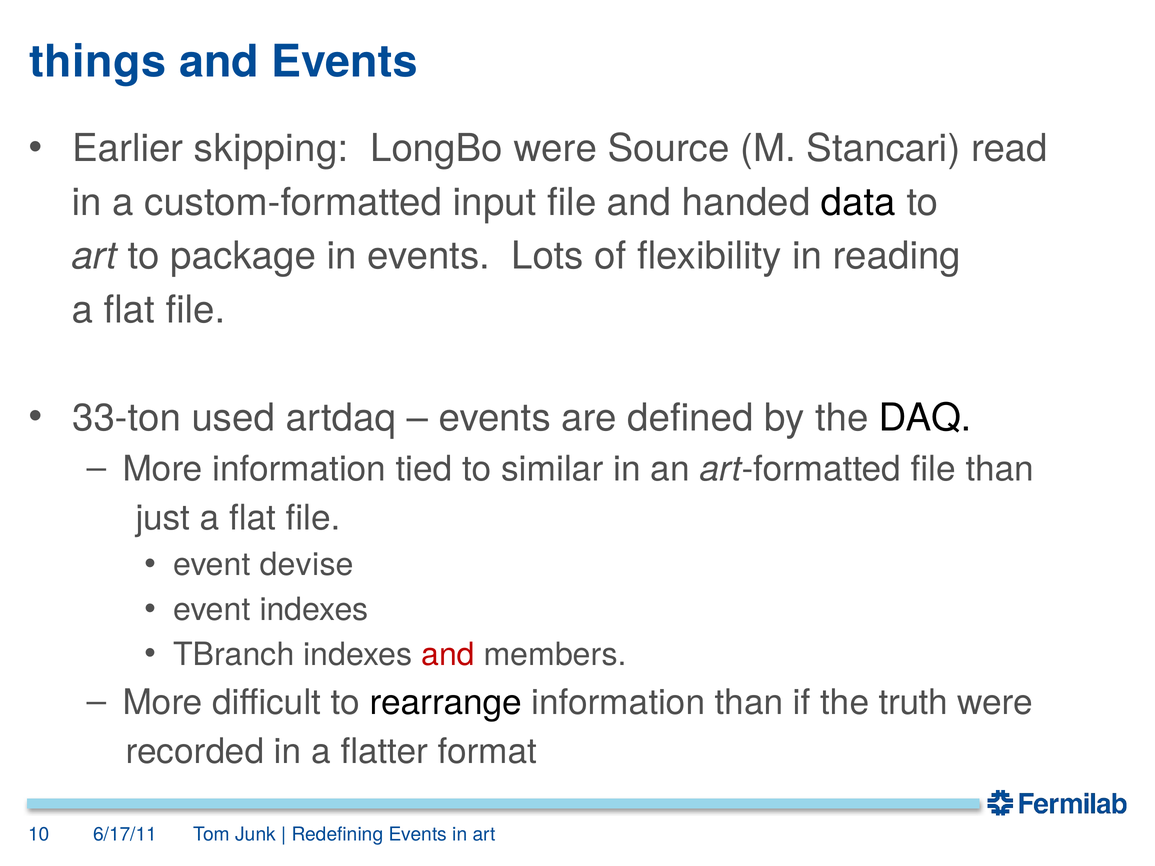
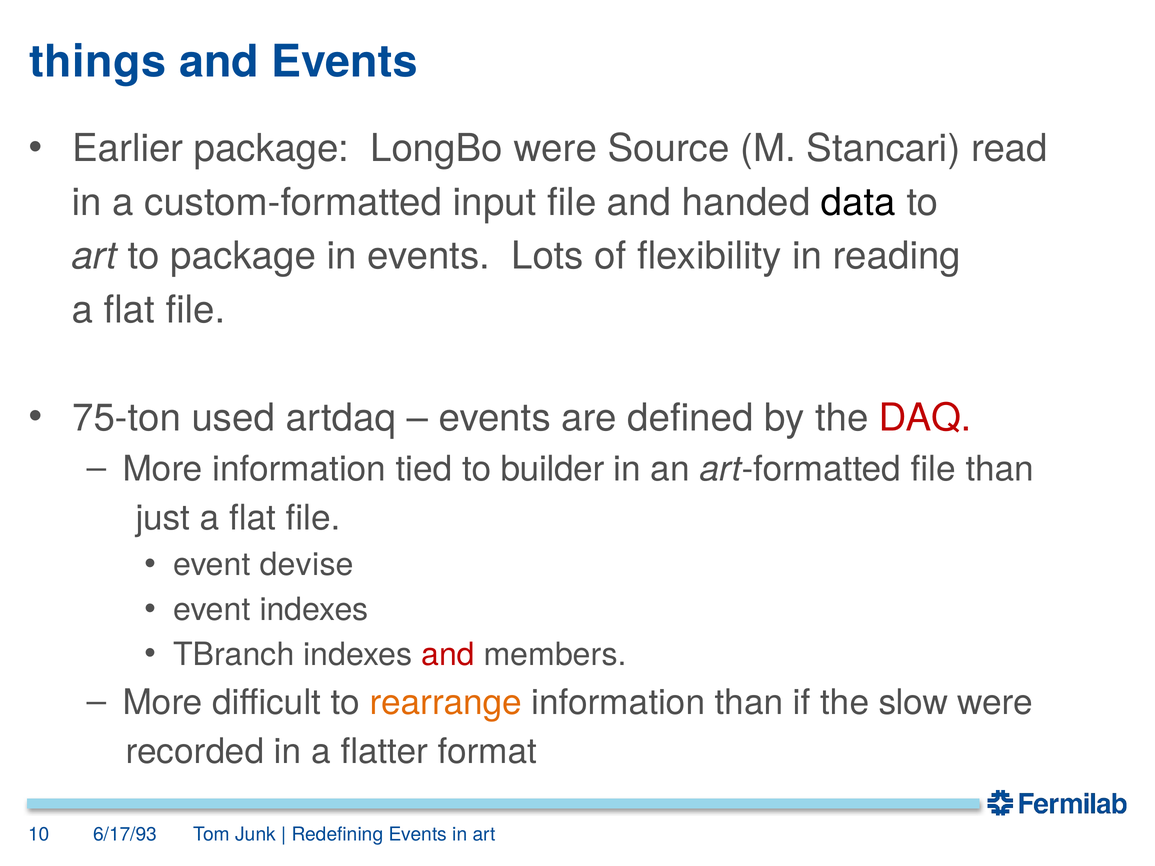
Earlier skipping: skipping -> package
33-ton: 33-ton -> 75-ton
DAQ colour: black -> red
similar: similar -> builder
rearrange colour: black -> orange
truth: truth -> slow
6/17/11: 6/17/11 -> 6/17/93
